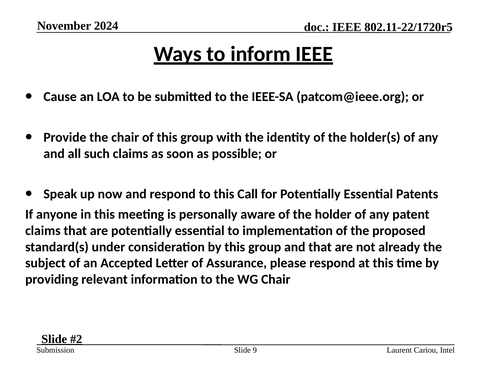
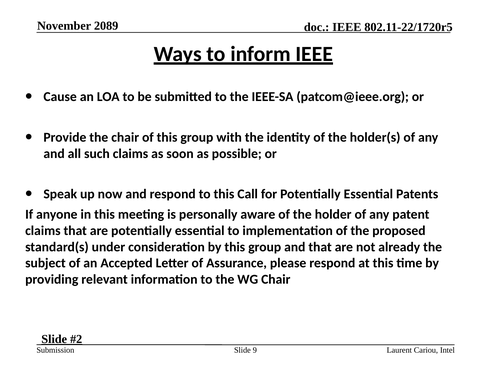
2024: 2024 -> 2089
